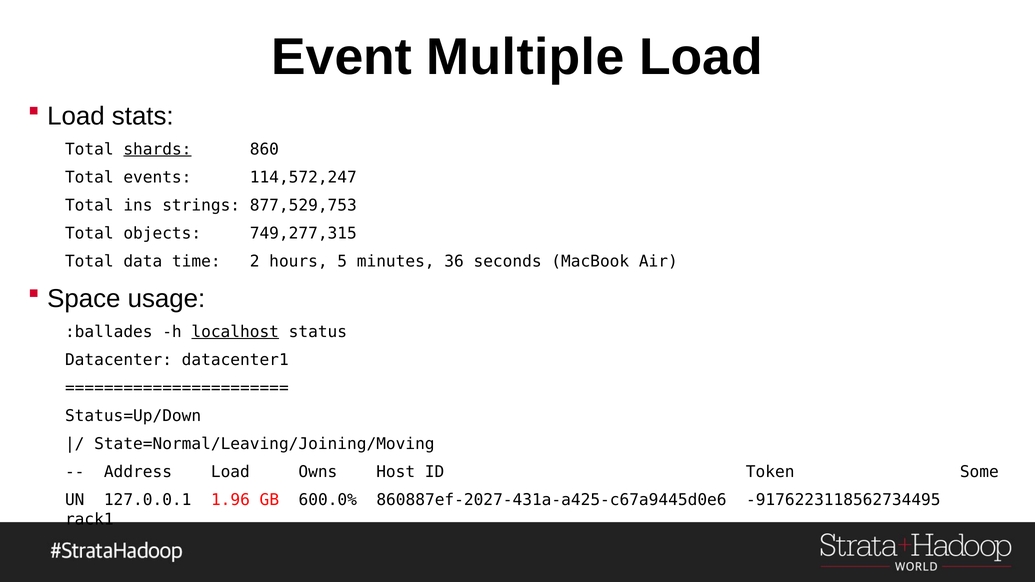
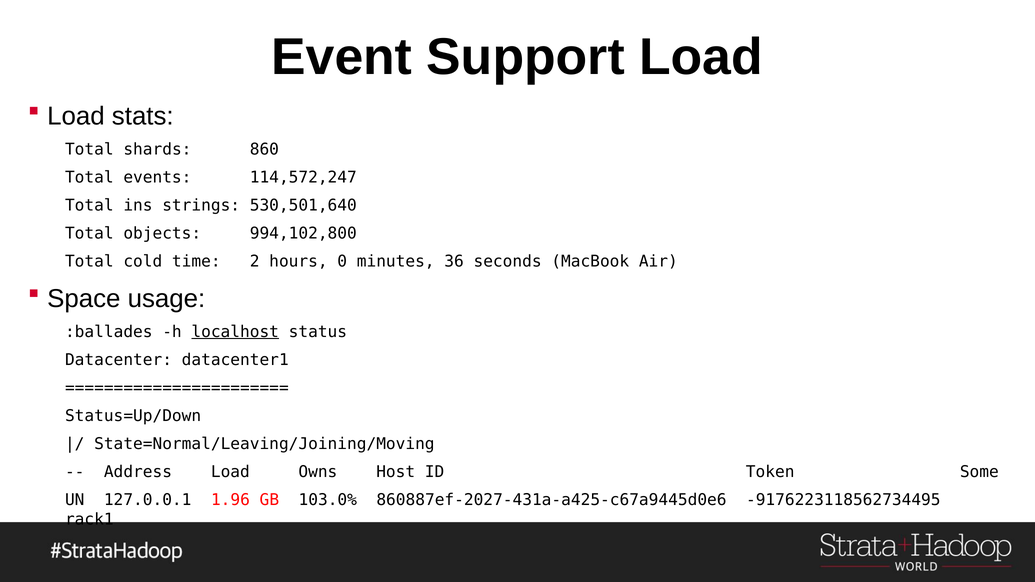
Multiple: Multiple -> Support
shards underline: present -> none
877,529,753: 877,529,753 -> 530,501,640
749,277,315: 749,277,315 -> 994,102,800
data: data -> cold
5: 5 -> 0
600.0%: 600.0% -> 103.0%
